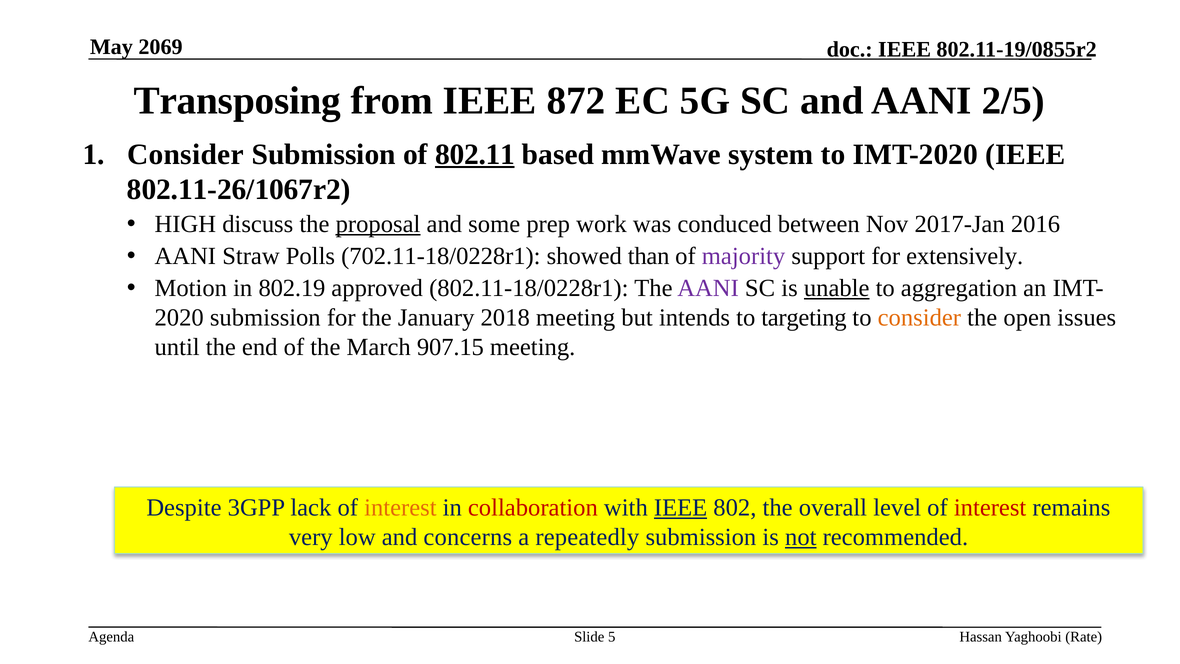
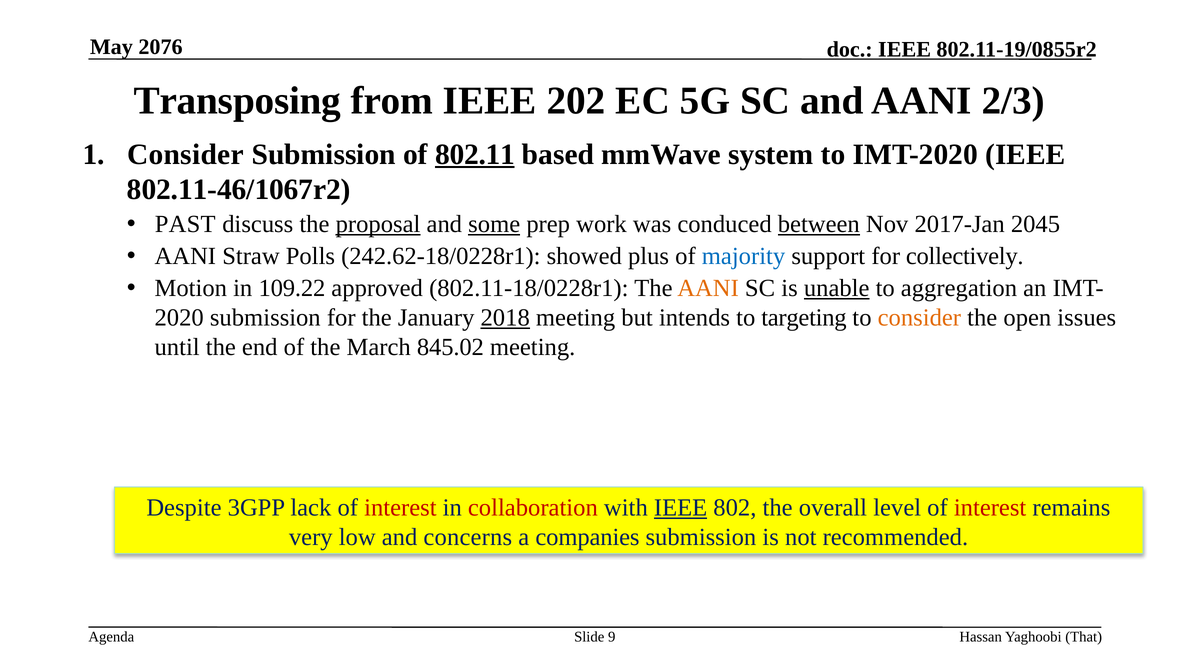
2069: 2069 -> 2076
872: 872 -> 202
2/5: 2/5 -> 2/3
802.11-26/1067r2: 802.11-26/1067r2 -> 802.11-46/1067r2
HIGH: HIGH -> PAST
some underline: none -> present
between underline: none -> present
2016: 2016 -> 2045
702.11-18/0228r1: 702.11-18/0228r1 -> 242.62-18/0228r1
than: than -> plus
majority colour: purple -> blue
extensively: extensively -> collectively
802.19: 802.19 -> 109.22
AANI at (708, 288) colour: purple -> orange
2018 underline: none -> present
907.15: 907.15 -> 845.02
interest at (400, 508) colour: orange -> red
repeatedly: repeatedly -> companies
not underline: present -> none
5: 5 -> 9
Rate: Rate -> That
